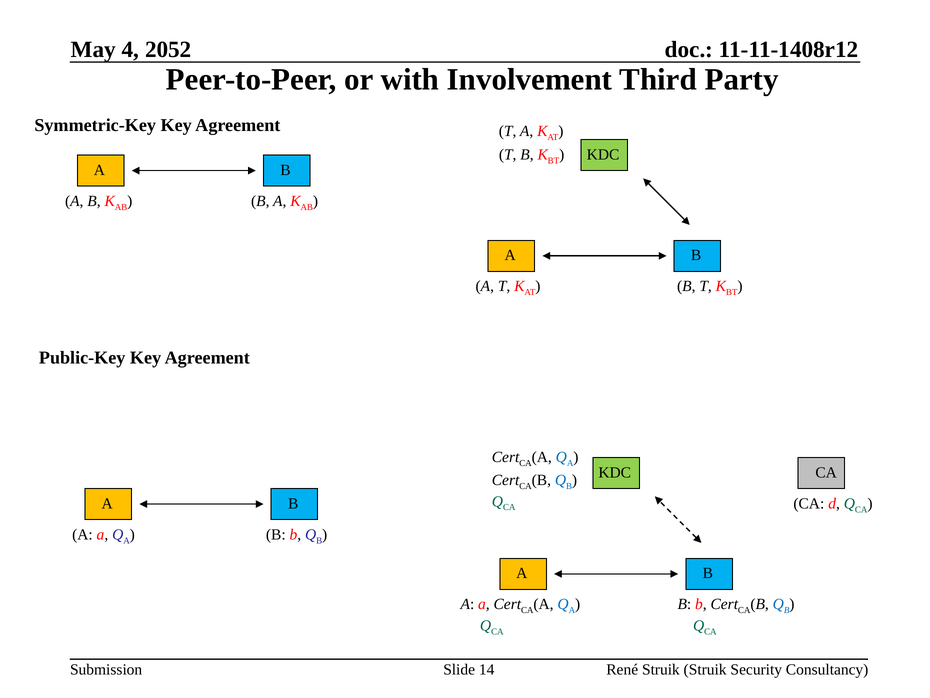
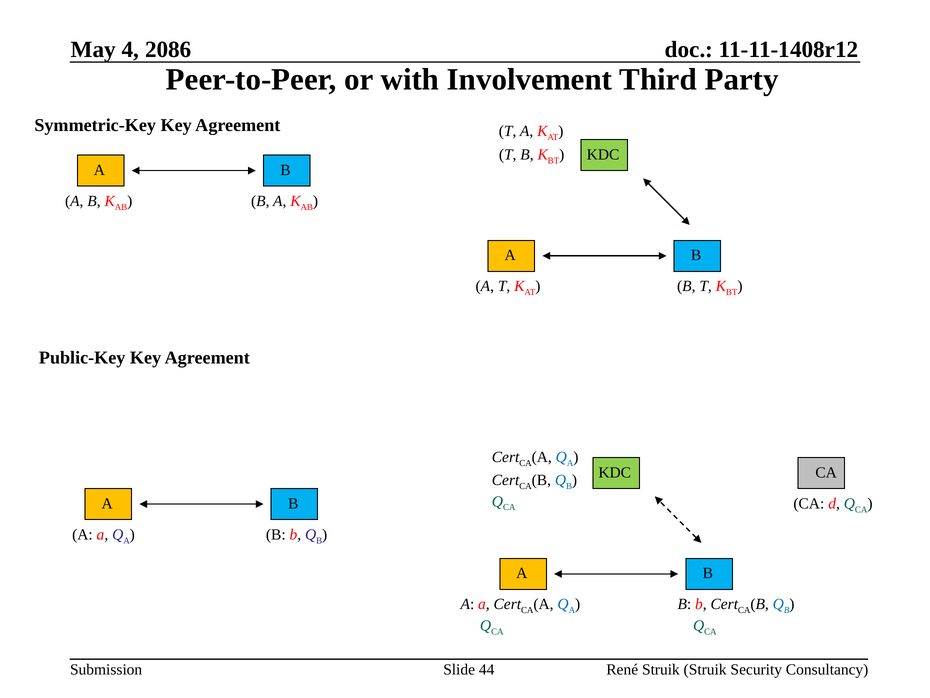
2052: 2052 -> 2086
14: 14 -> 44
